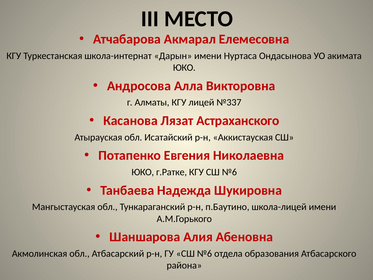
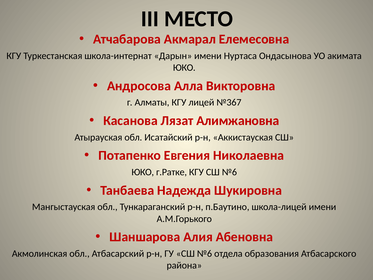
№337: №337 -> №367
Астраханского: Астраханского -> Алимжановна
